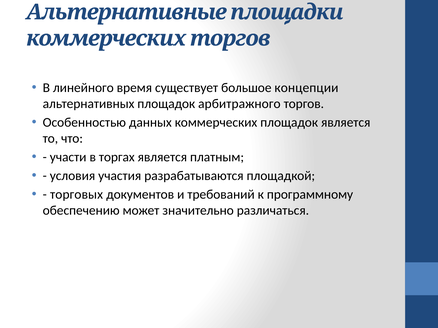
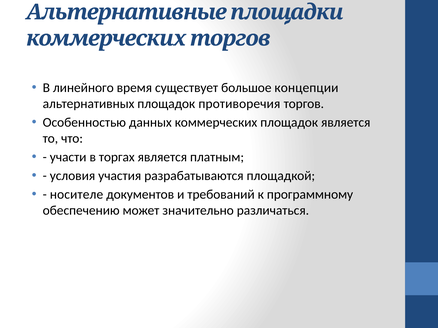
арбитражного: арбитражного -> противоречия
торговых: торговых -> носителе
